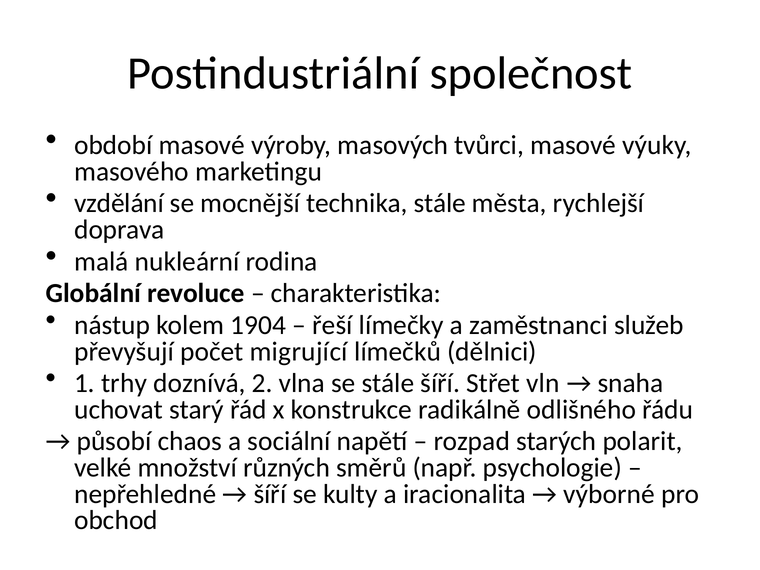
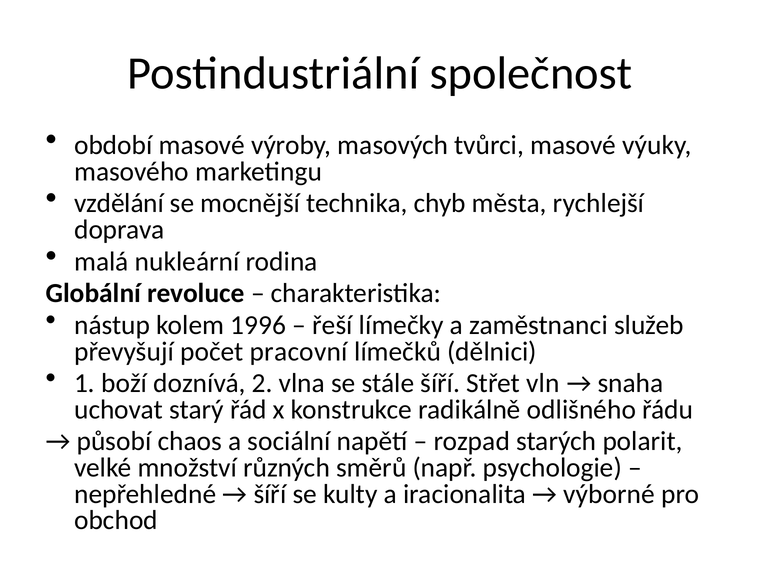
technika stále: stále -> chyb
1904: 1904 -> 1996
migrující: migrující -> pracovní
trhy: trhy -> boží
